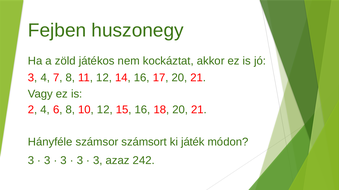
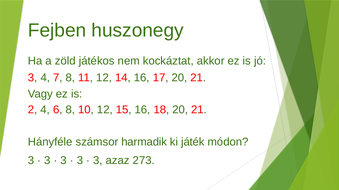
számsort: számsort -> harmadik
242: 242 -> 273
